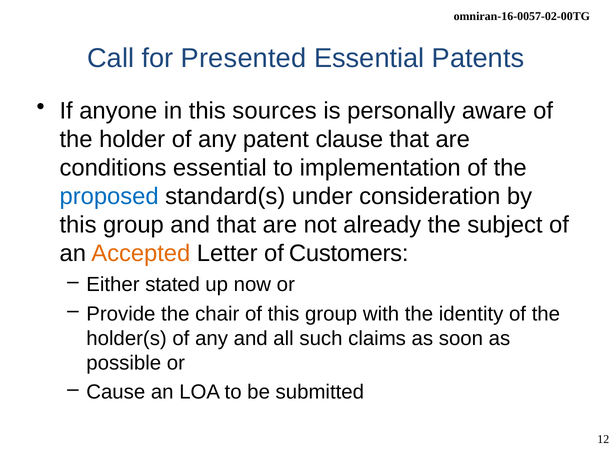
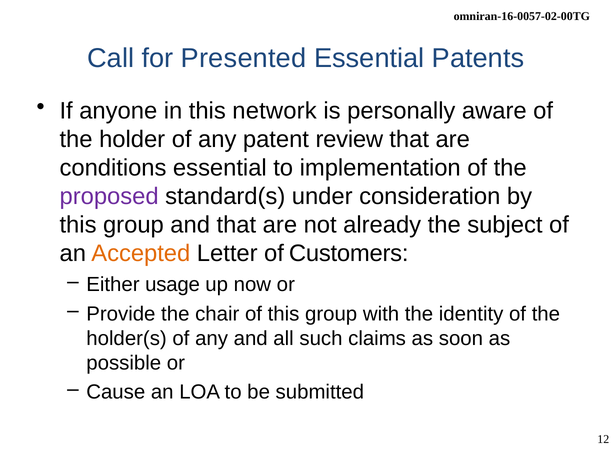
sources: sources -> network
clause: clause -> review
proposed colour: blue -> purple
stated: stated -> usage
